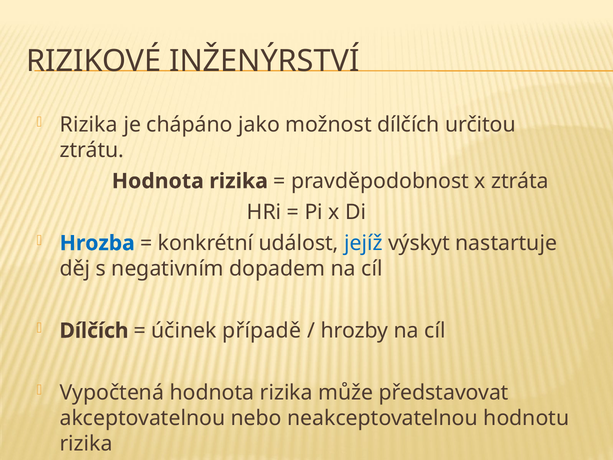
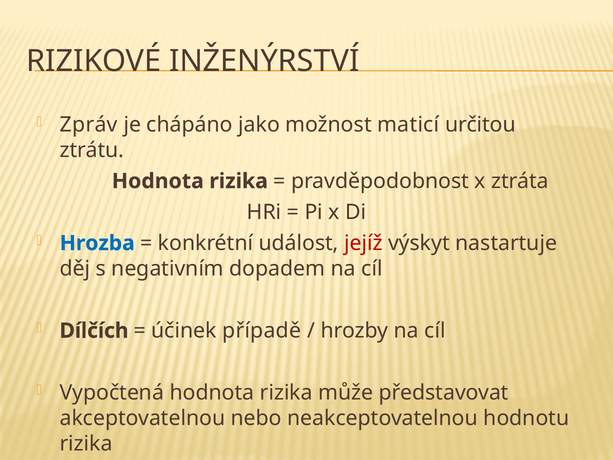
Rizika at (89, 125): Rizika -> Zpráv
možnost dílčích: dílčích -> maticí
jejíž colour: blue -> red
